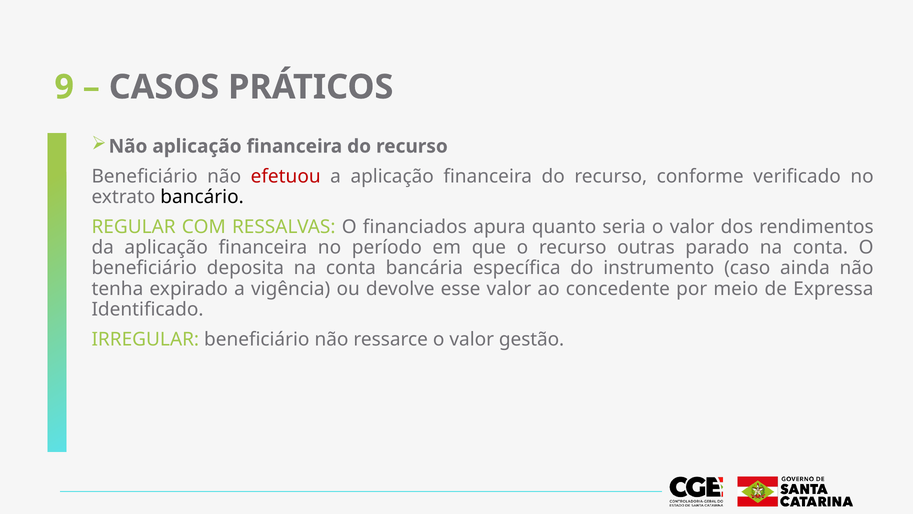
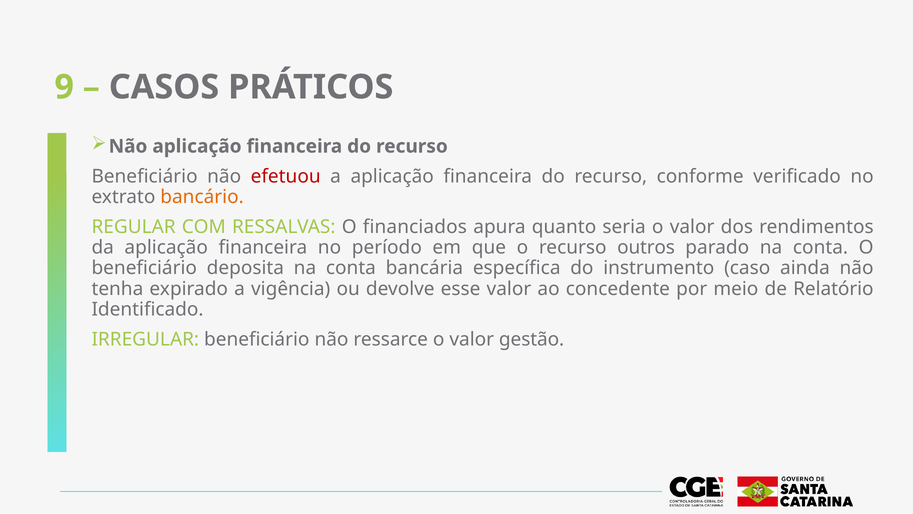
bancário colour: black -> orange
outras: outras -> outros
Expressa: Expressa -> Relatório
